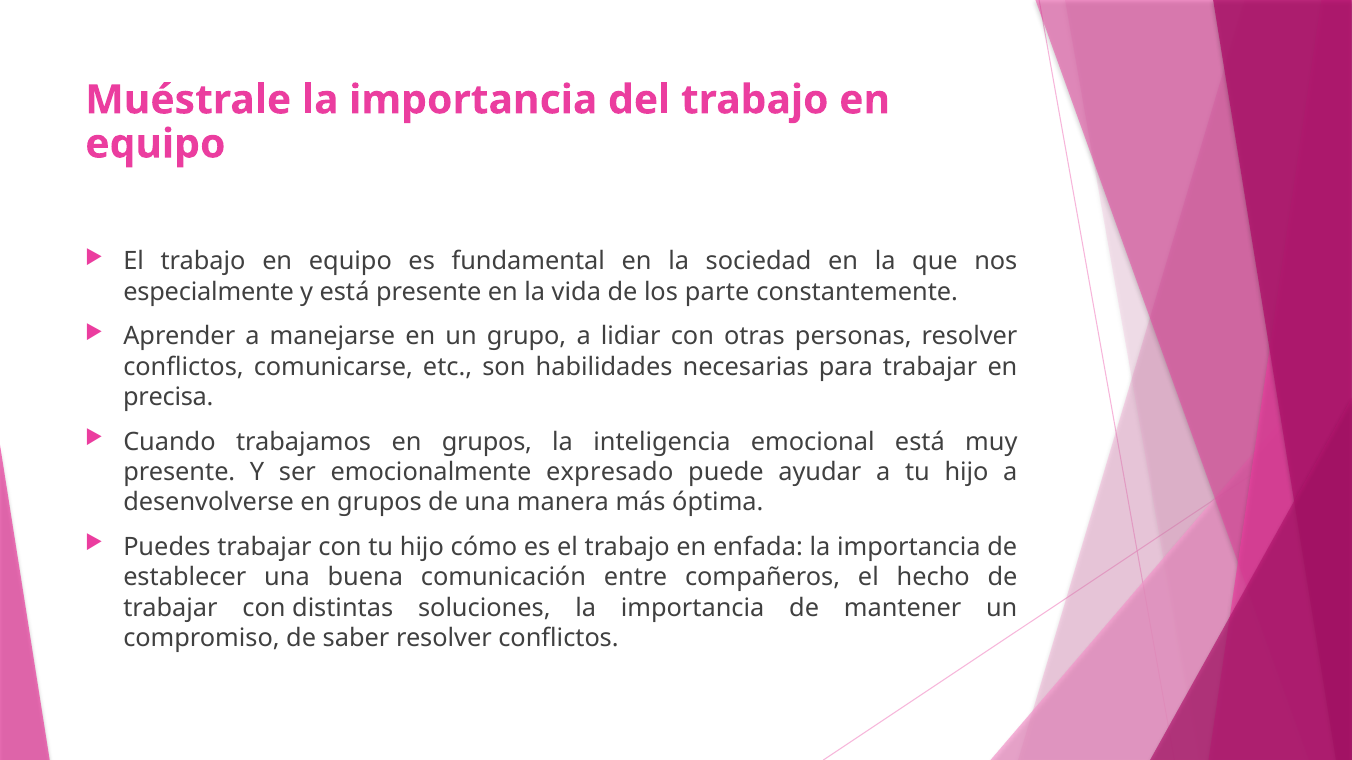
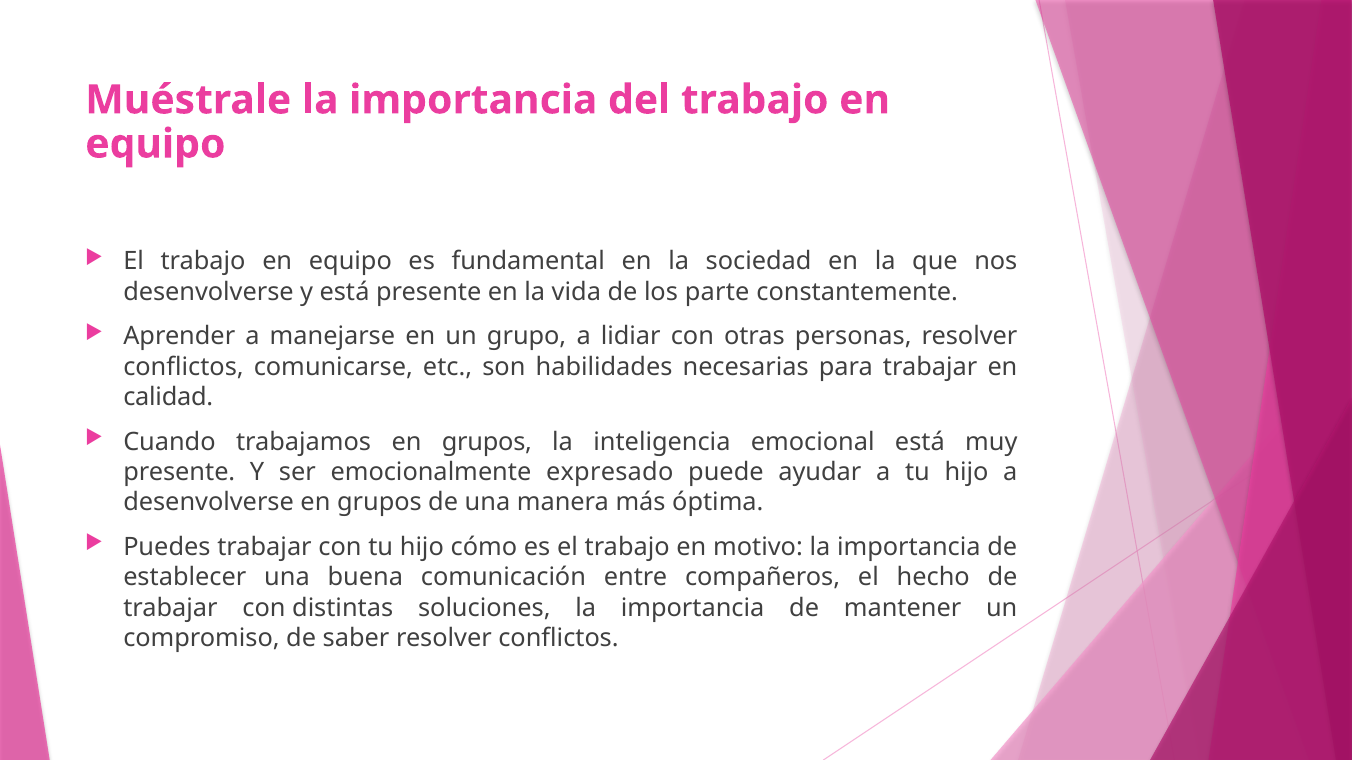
especialmente at (209, 292): especialmente -> desenvolverse
precisa: precisa -> calidad
enfada: enfada -> motivo
